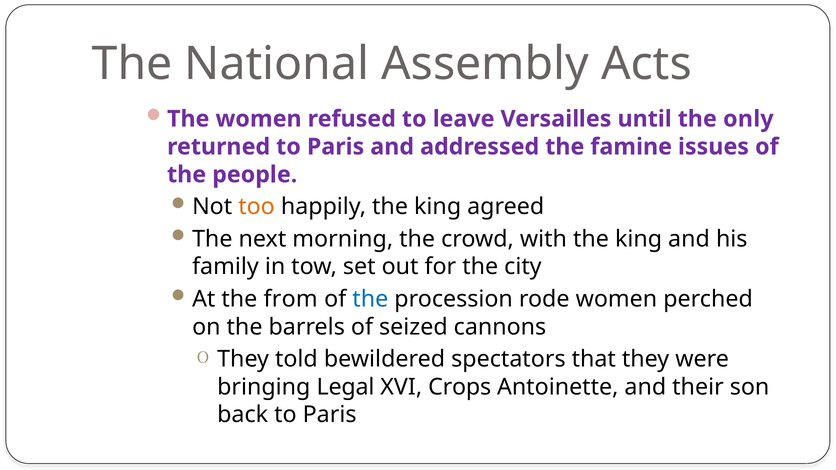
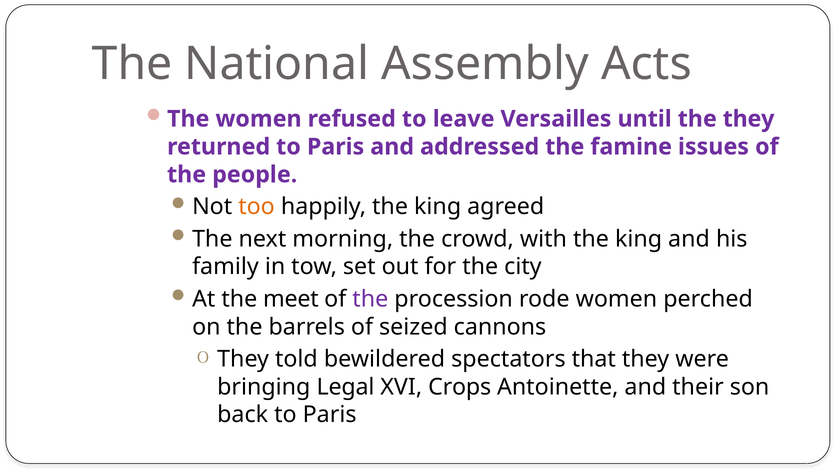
the only: only -> they
from: from -> meet
the at (370, 299) colour: blue -> purple
